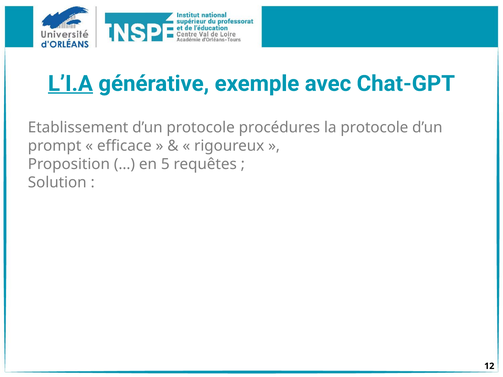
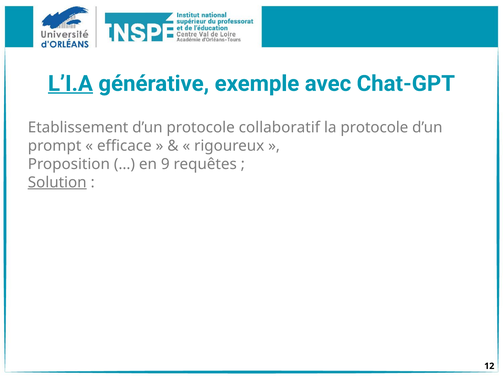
procédures: procédures -> collaboratif
5: 5 -> 9
Solution underline: none -> present
